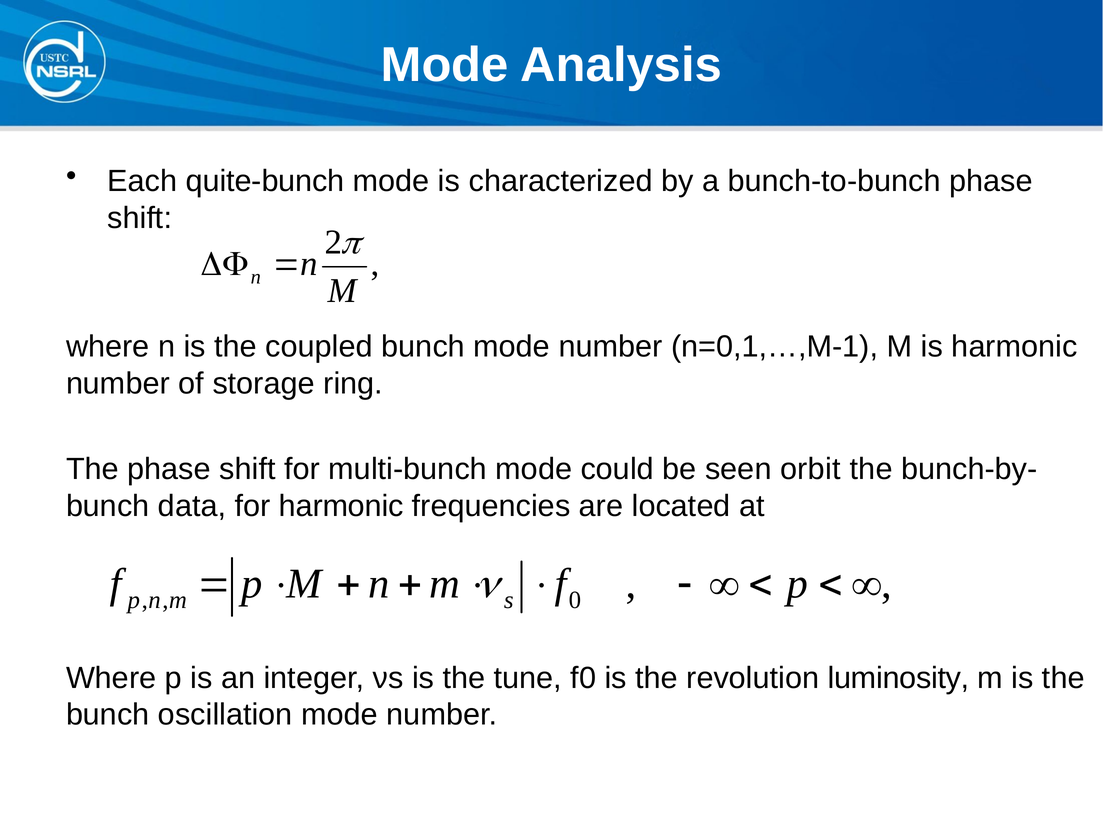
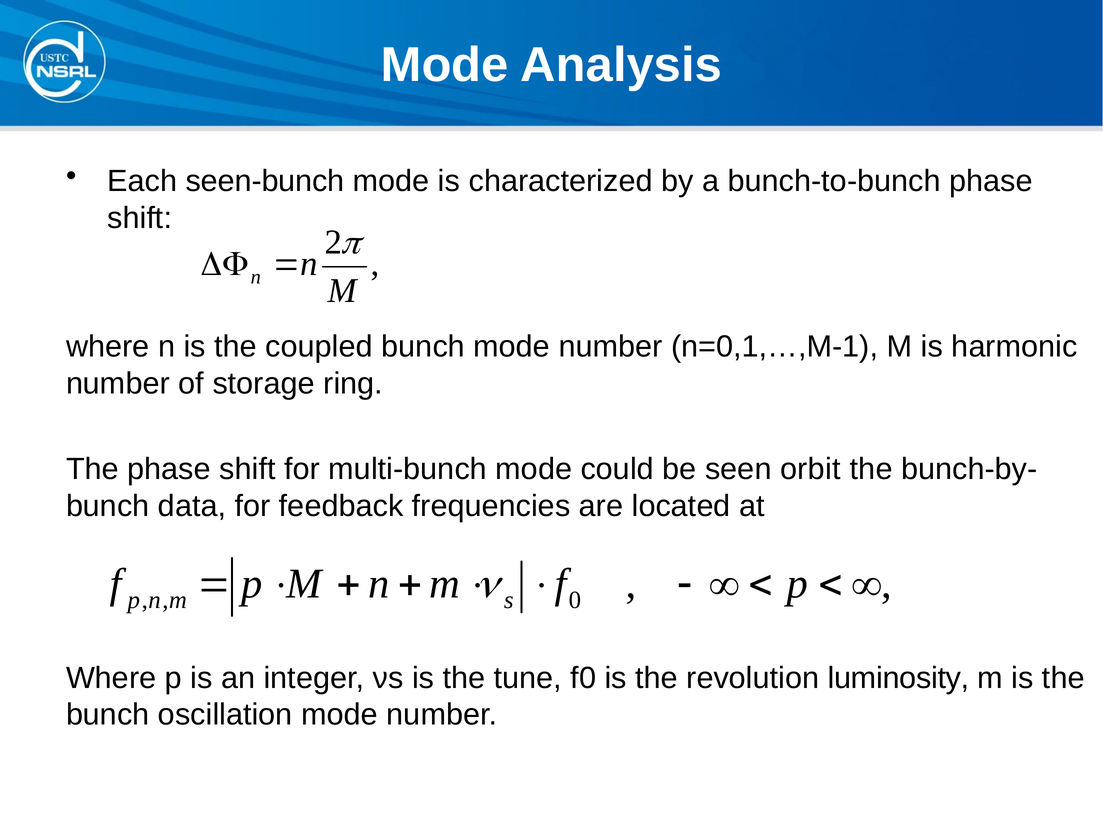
quite-bunch: quite-bunch -> seen-bunch
for harmonic: harmonic -> feedback
